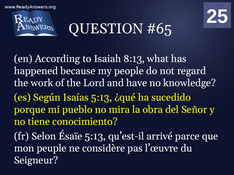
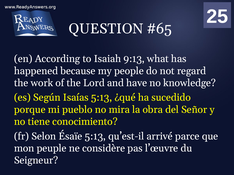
8:13: 8:13 -> 9:13
